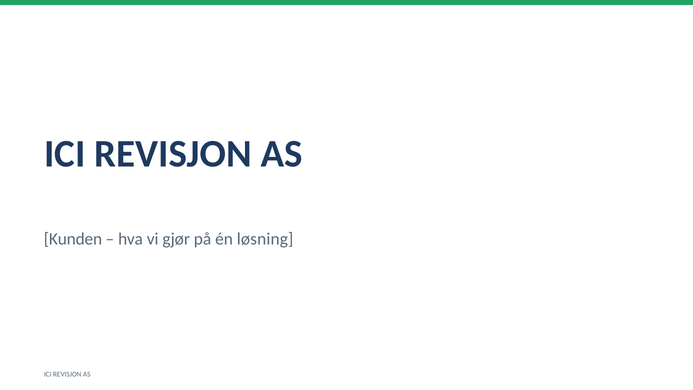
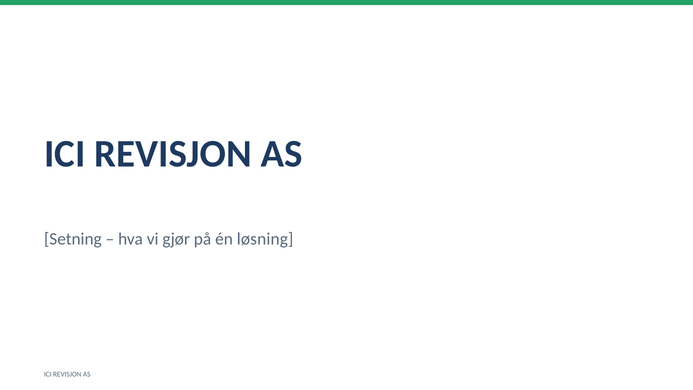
Kunden: Kunden -> Setning
